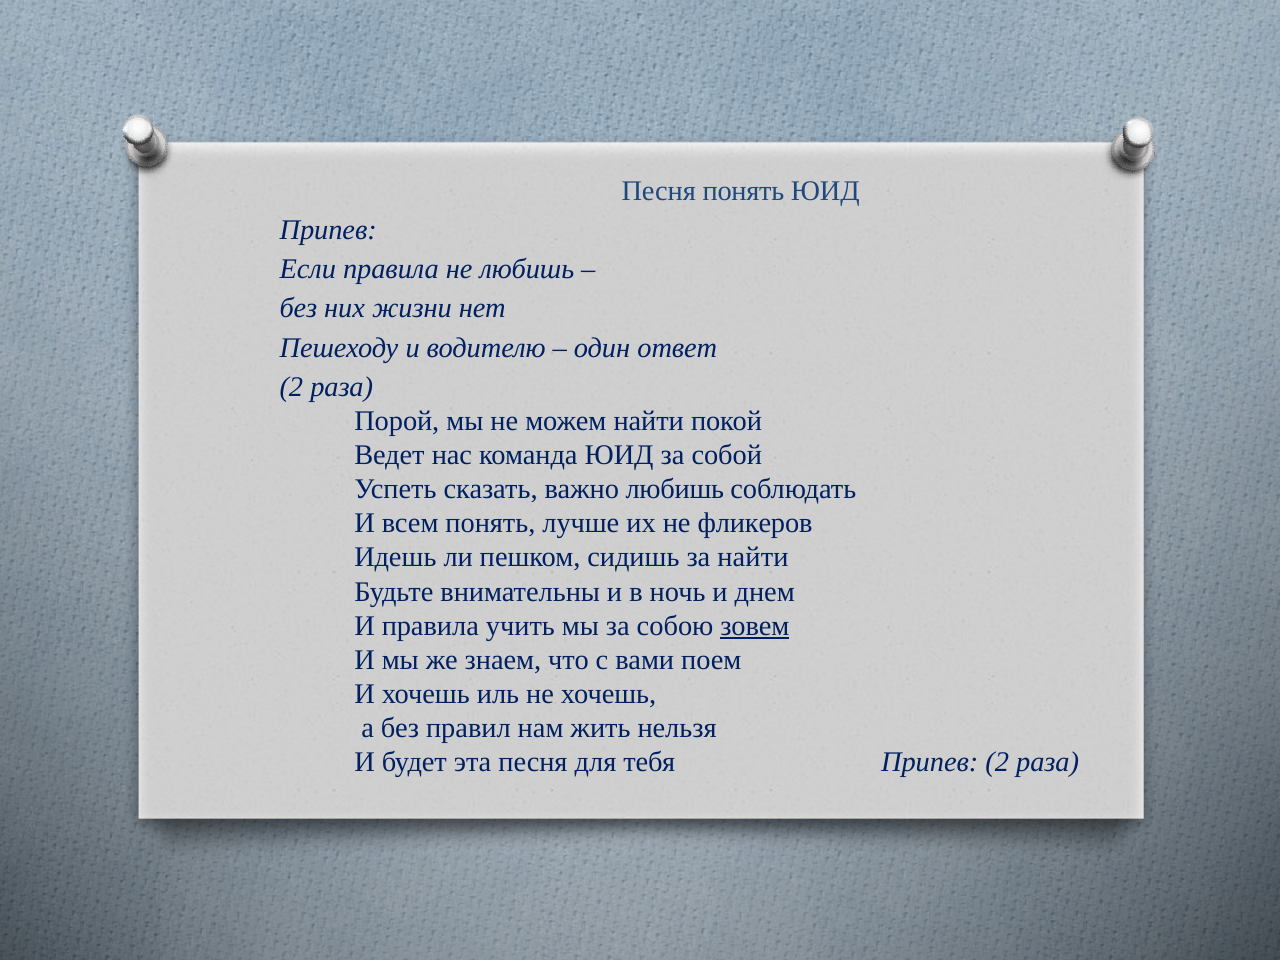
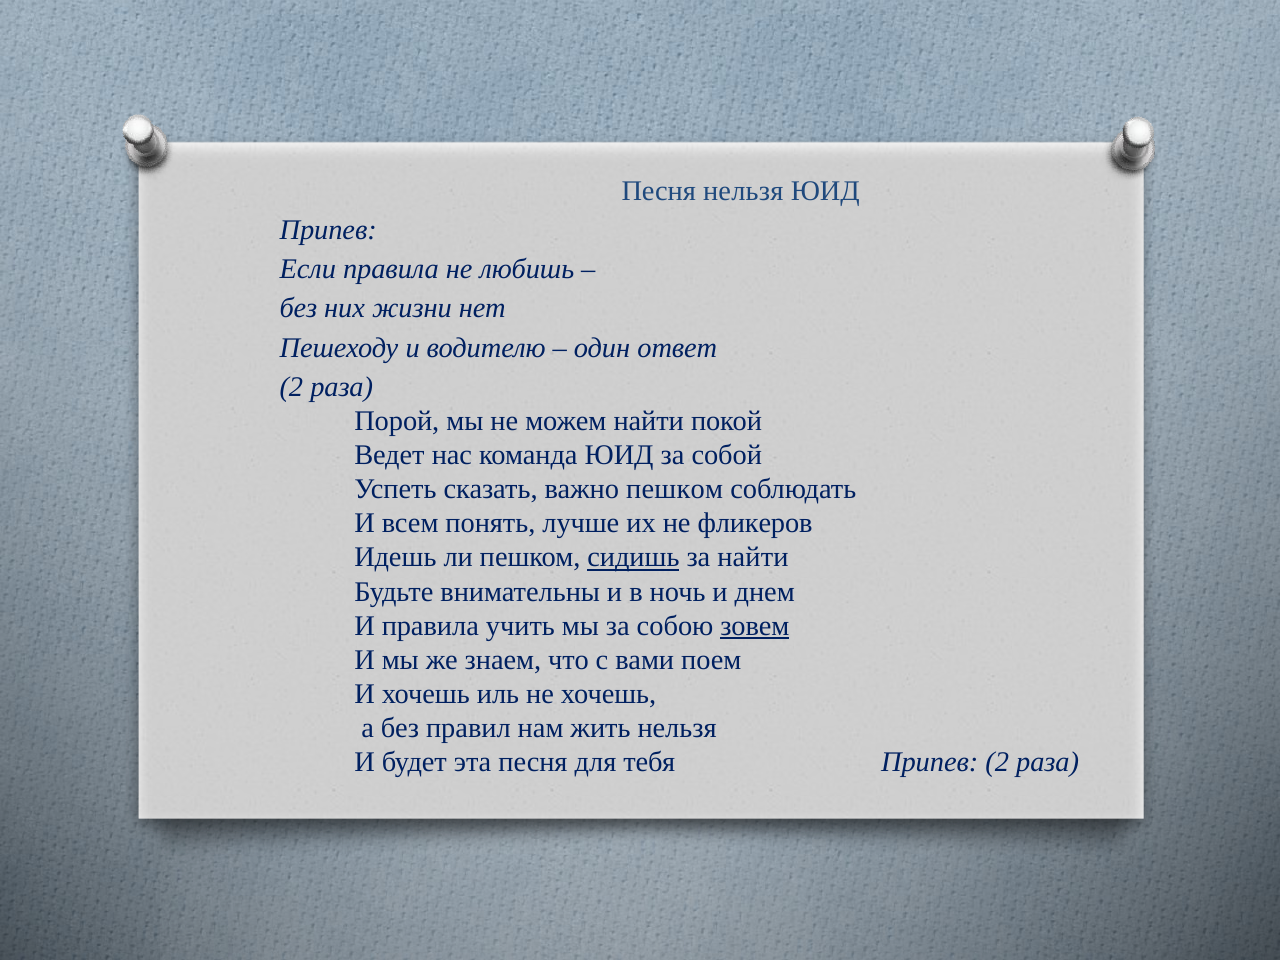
Песня понять: понять -> нельзя
важно любишь: любишь -> пешком
сидишь underline: none -> present
